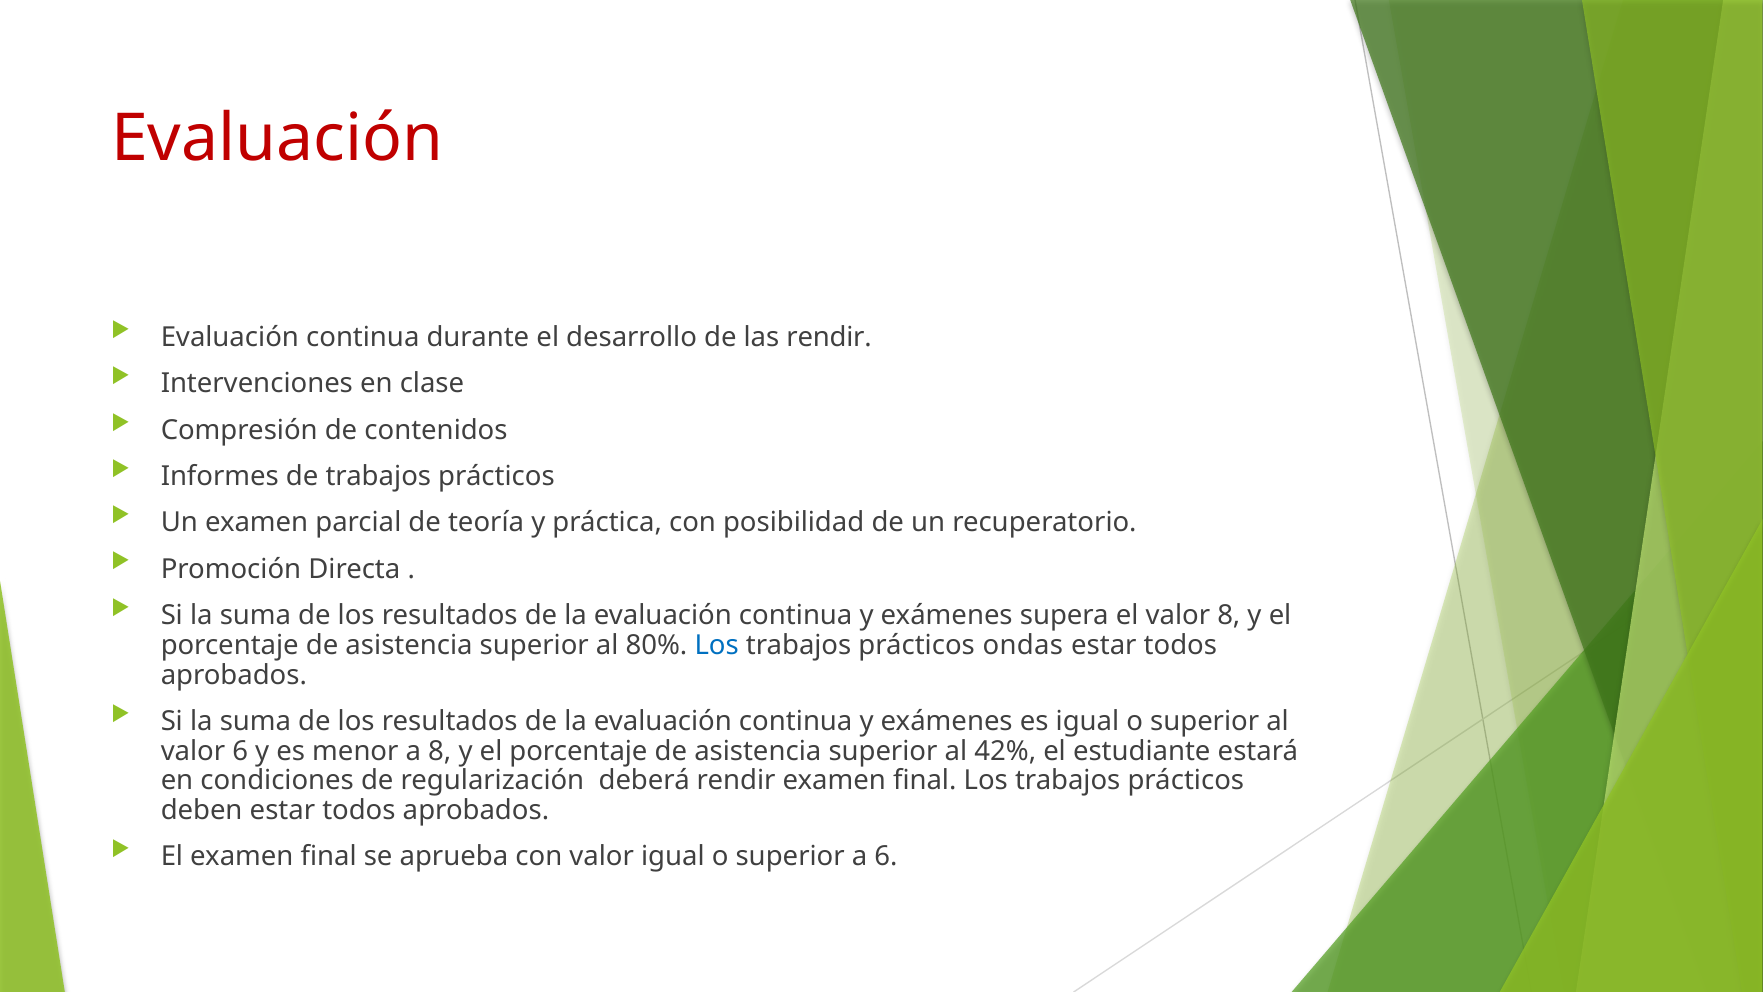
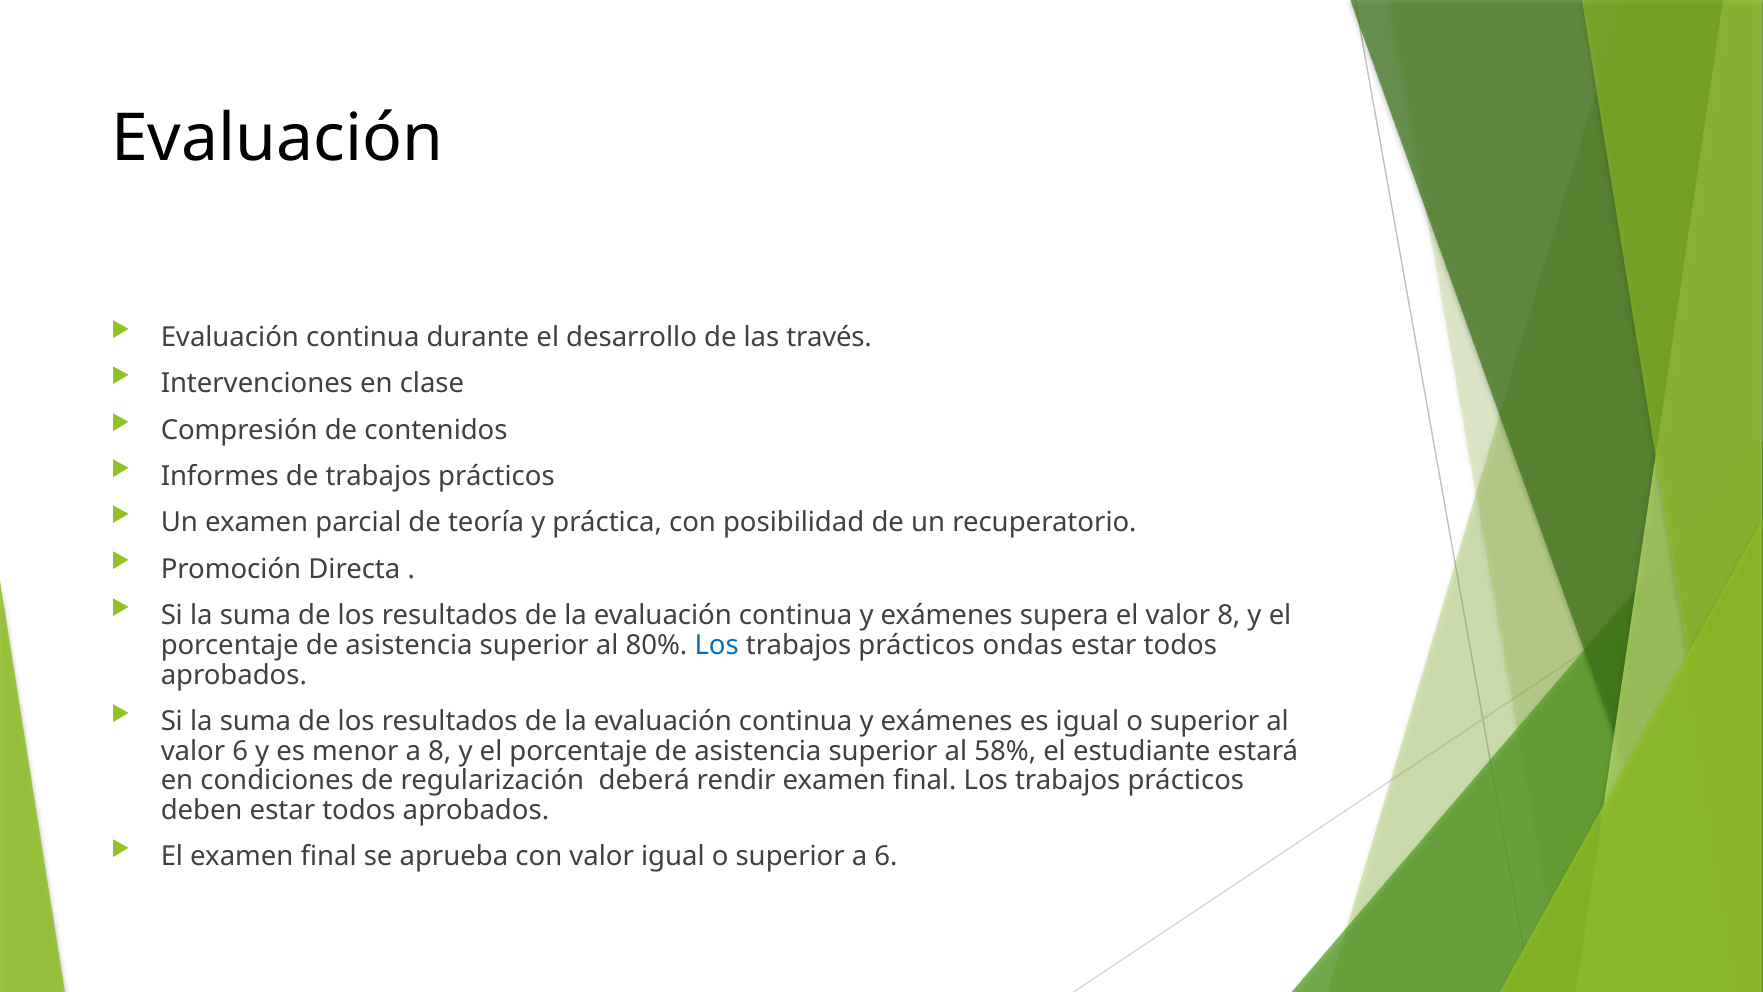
Evaluación at (277, 139) colour: red -> black
las rendir: rendir -> través
42%: 42% -> 58%
